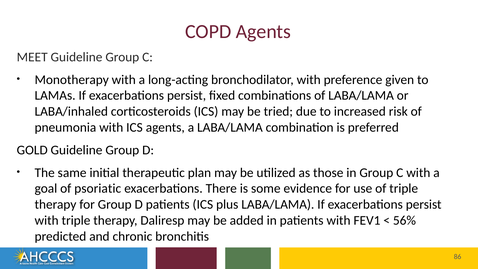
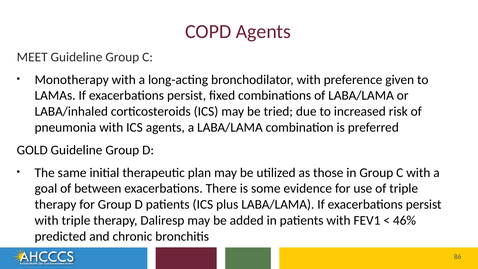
psoriatic: psoriatic -> between
56%: 56% -> 46%
